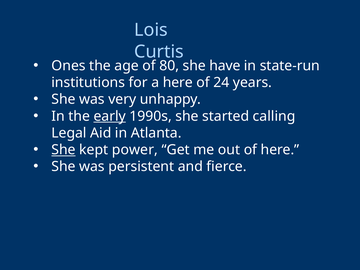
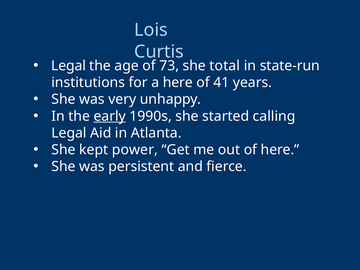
Ones at (69, 66): Ones -> Legal
80: 80 -> 73
have: have -> total
24: 24 -> 41
She at (63, 150) underline: present -> none
